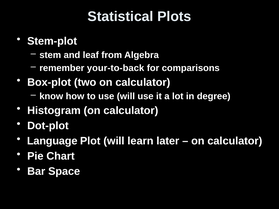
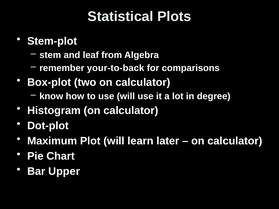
Language: Language -> Maximum
Space: Space -> Upper
